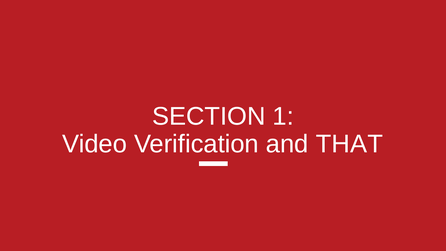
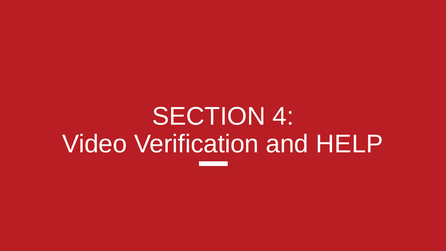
1: 1 -> 4
THAT: THAT -> HELP
